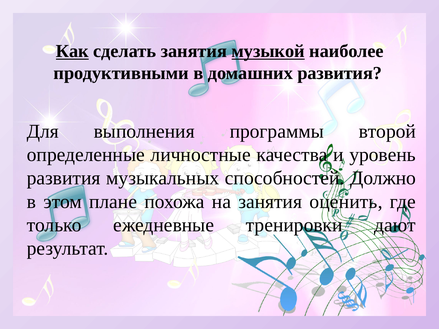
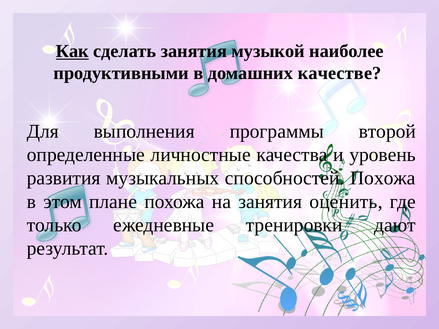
музыкой underline: present -> none
домашних развития: развития -> качестве
способностей Должно: Должно -> Похожа
